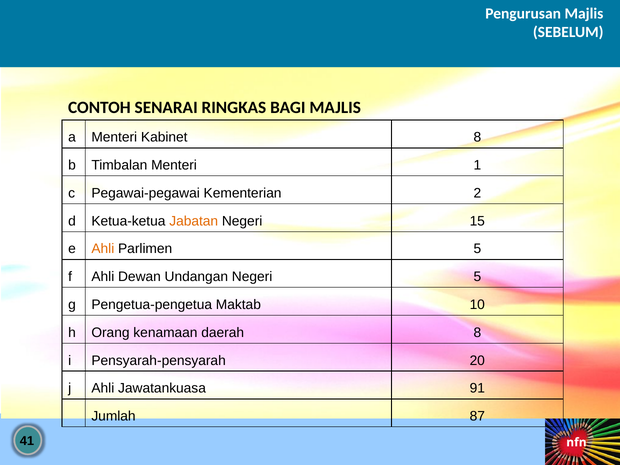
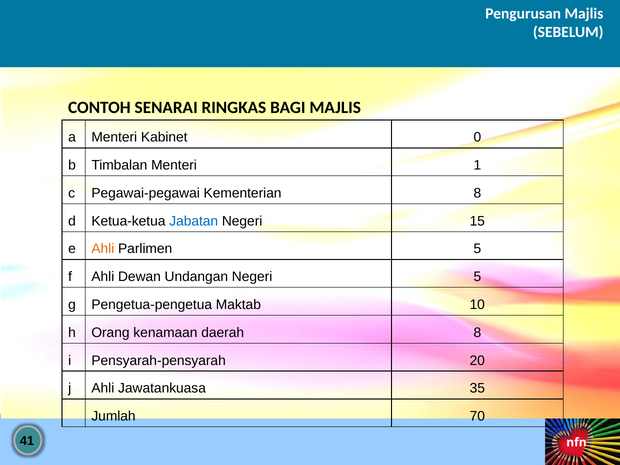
Kabinet 8: 8 -> 0
Kementerian 2: 2 -> 8
Jabatan colour: orange -> blue
91: 91 -> 35
87: 87 -> 70
